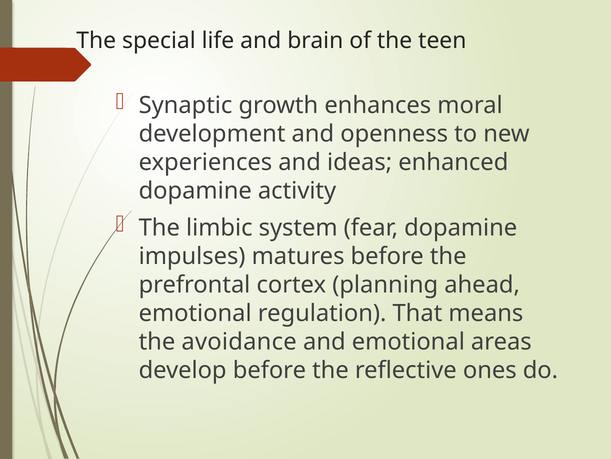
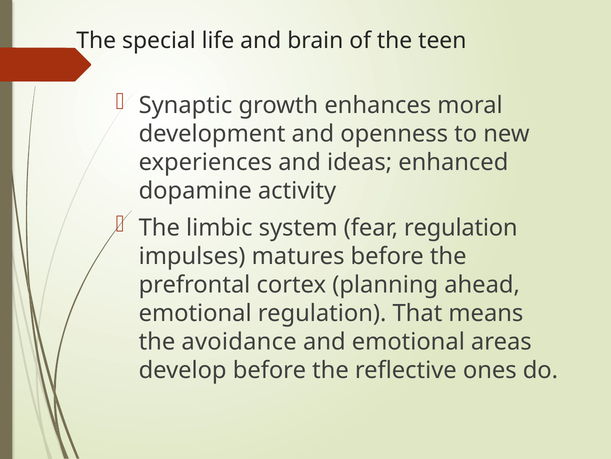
fear dopamine: dopamine -> regulation
